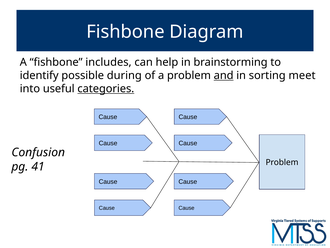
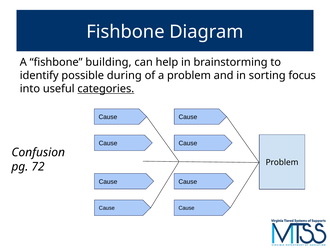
includes: includes -> building
and underline: present -> none
meet: meet -> focus
41: 41 -> 72
